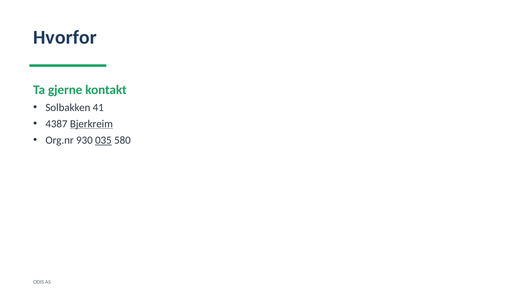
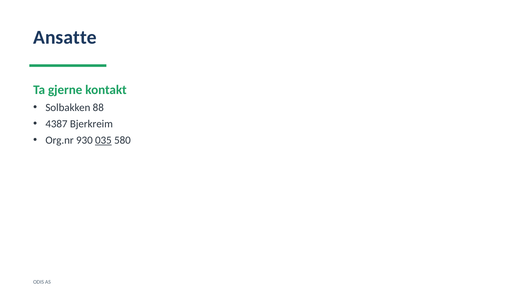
Hvorfor: Hvorfor -> Ansatte
41: 41 -> 88
Bjerkreim underline: present -> none
